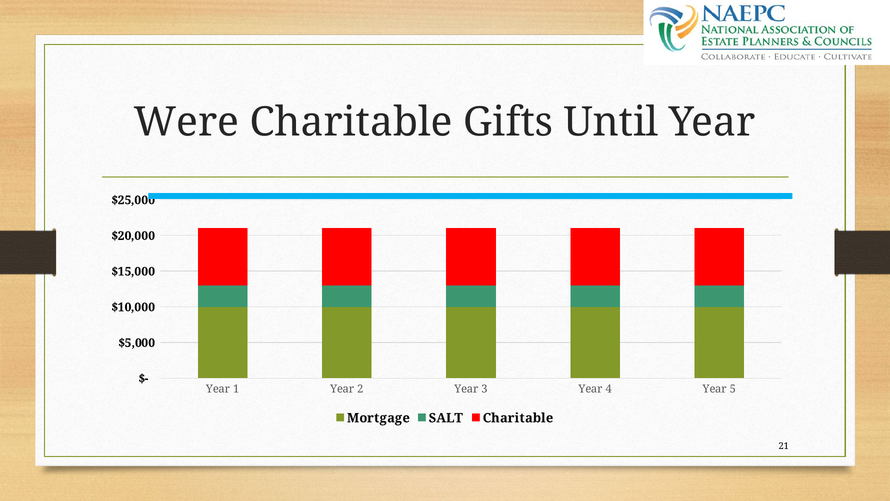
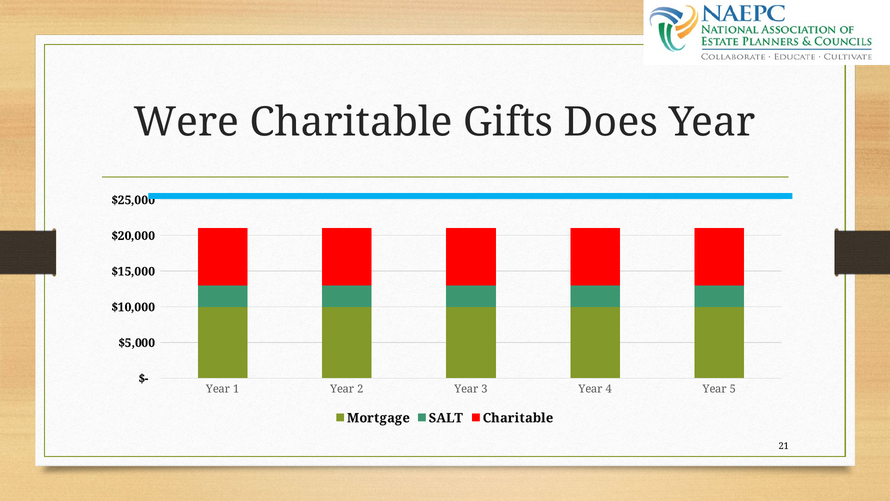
Until: Until -> Does
